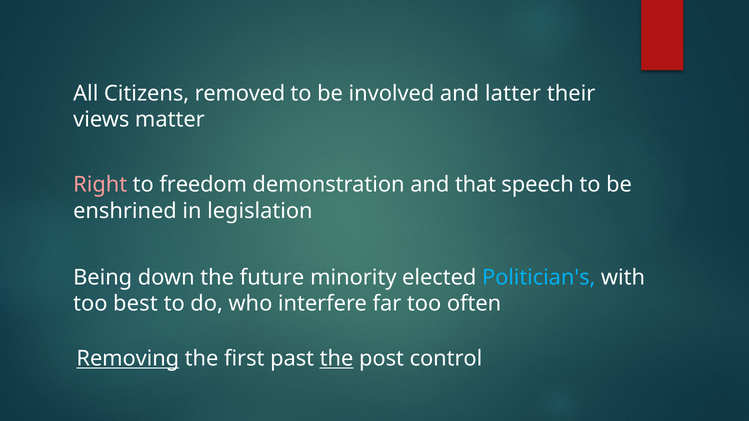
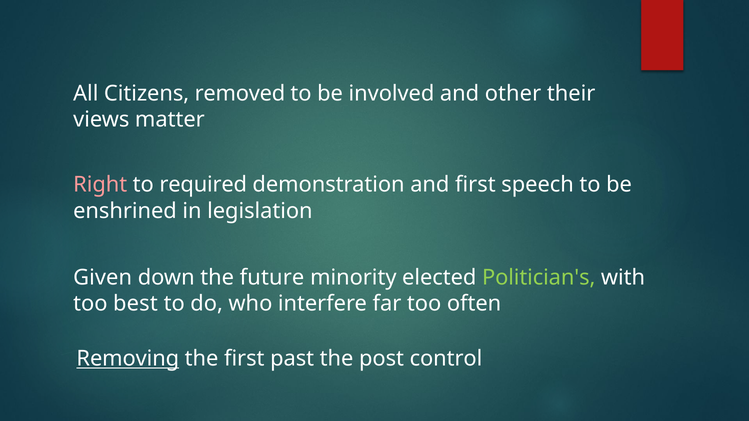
latter: latter -> other
freedom: freedom -> required
and that: that -> first
Being: Being -> Given
Politician's colour: light blue -> light green
the at (337, 359) underline: present -> none
